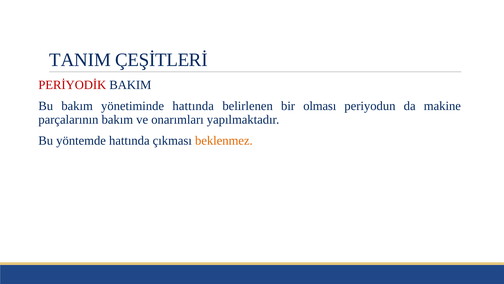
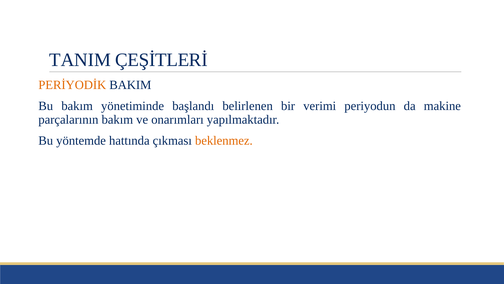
PERİYODİK colour: red -> orange
yönetiminde hattında: hattında -> başlandı
olması: olması -> verimi
